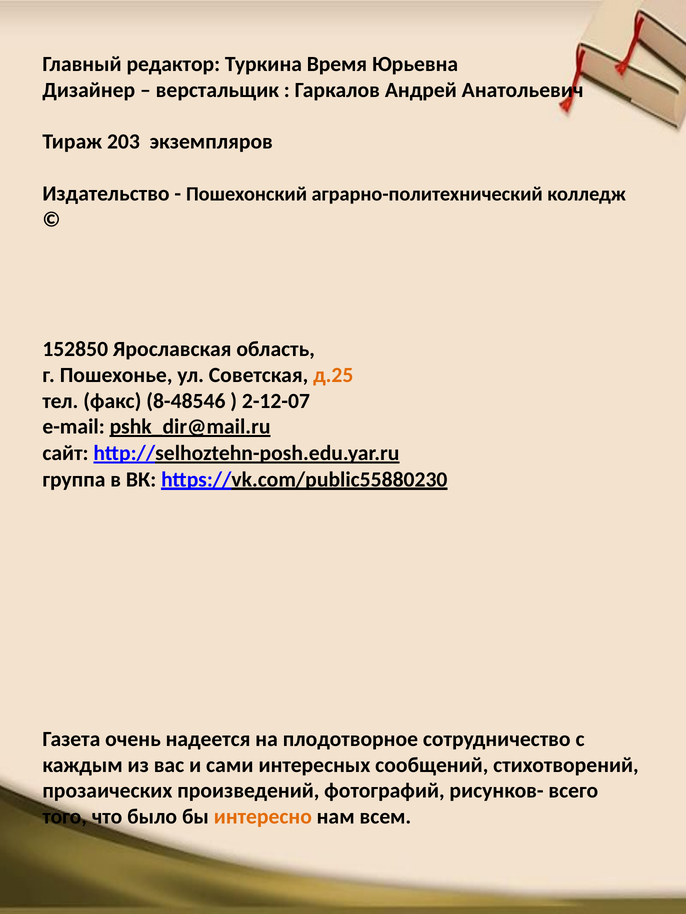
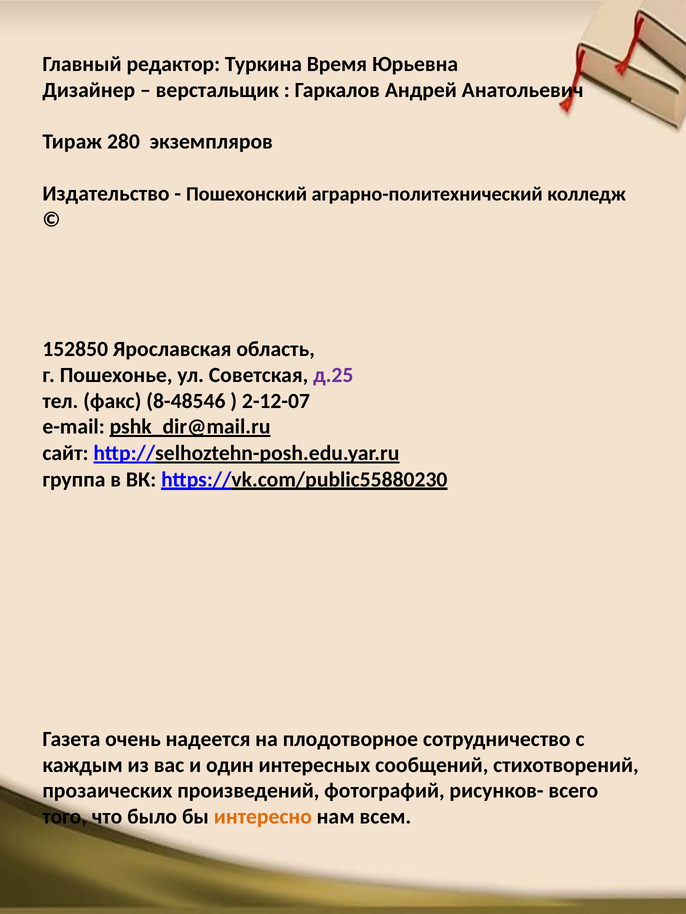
203: 203 -> 280
д.25 colour: orange -> purple
сами: сами -> один
